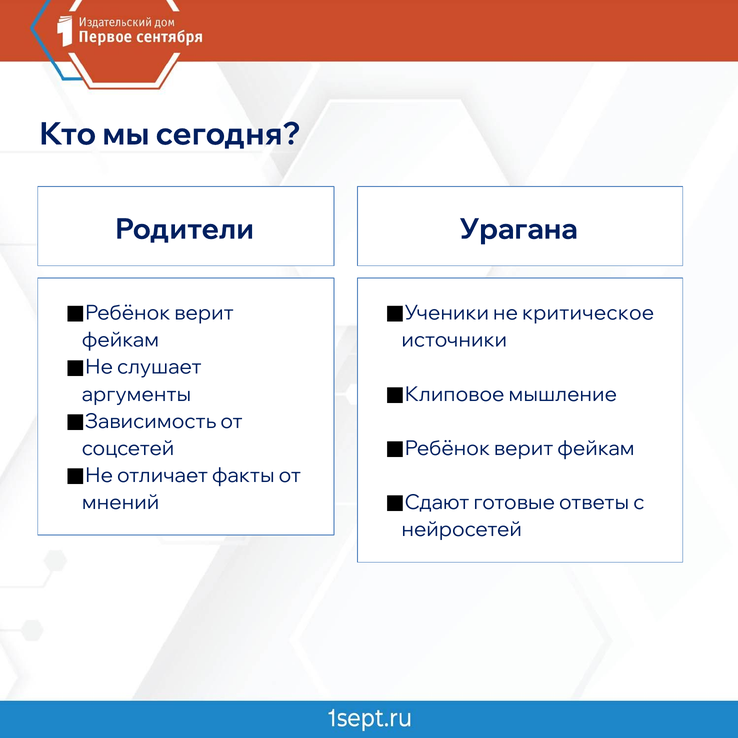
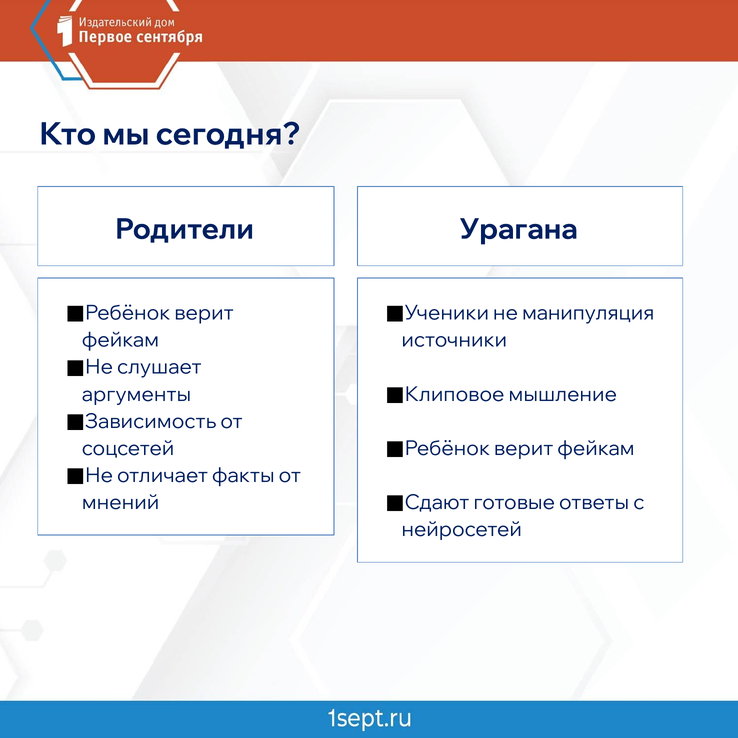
критическое: критическое -> манипуляция
